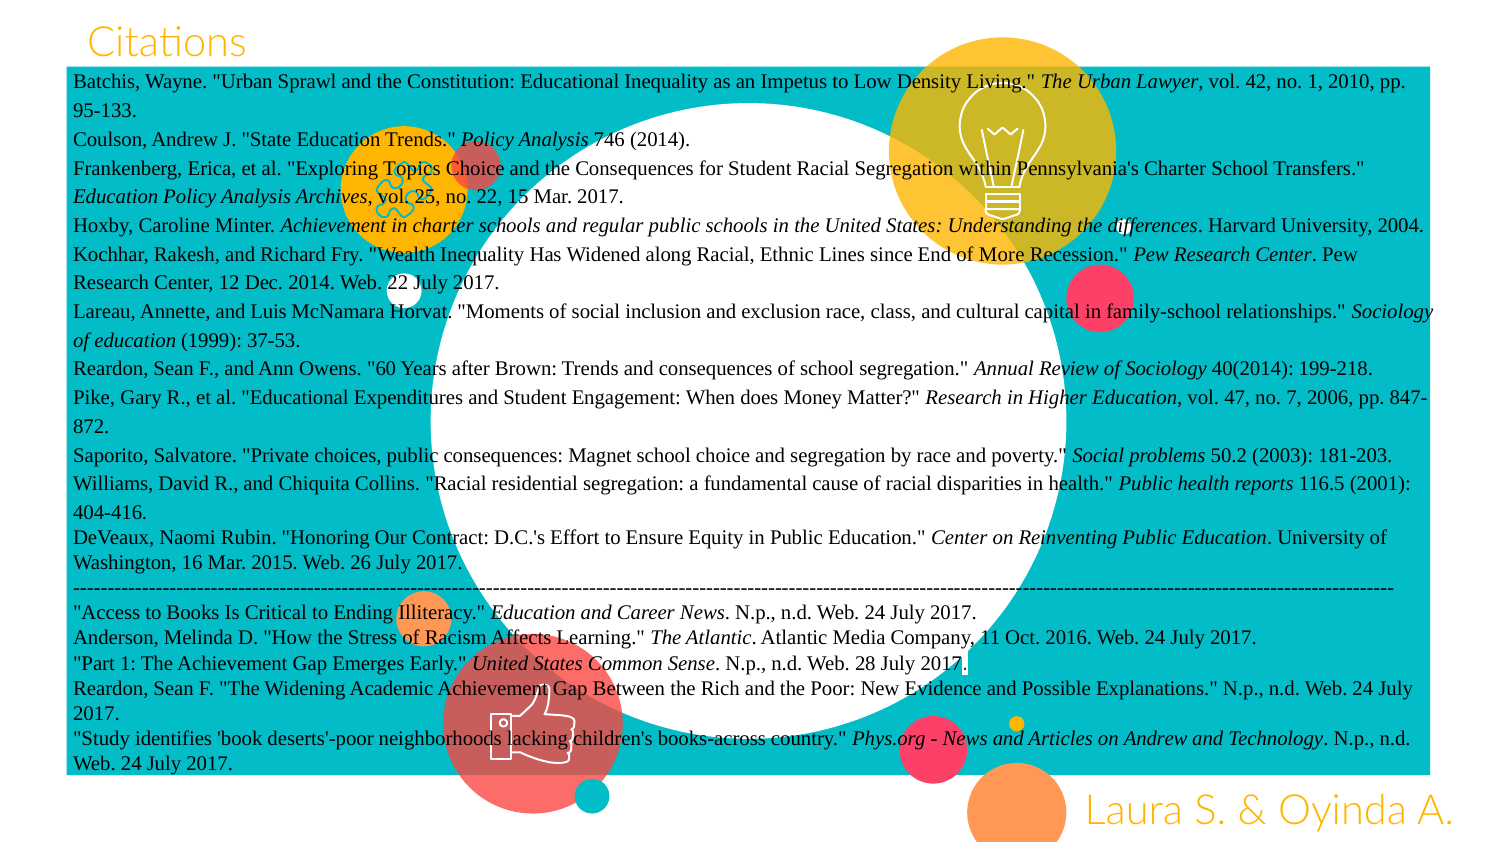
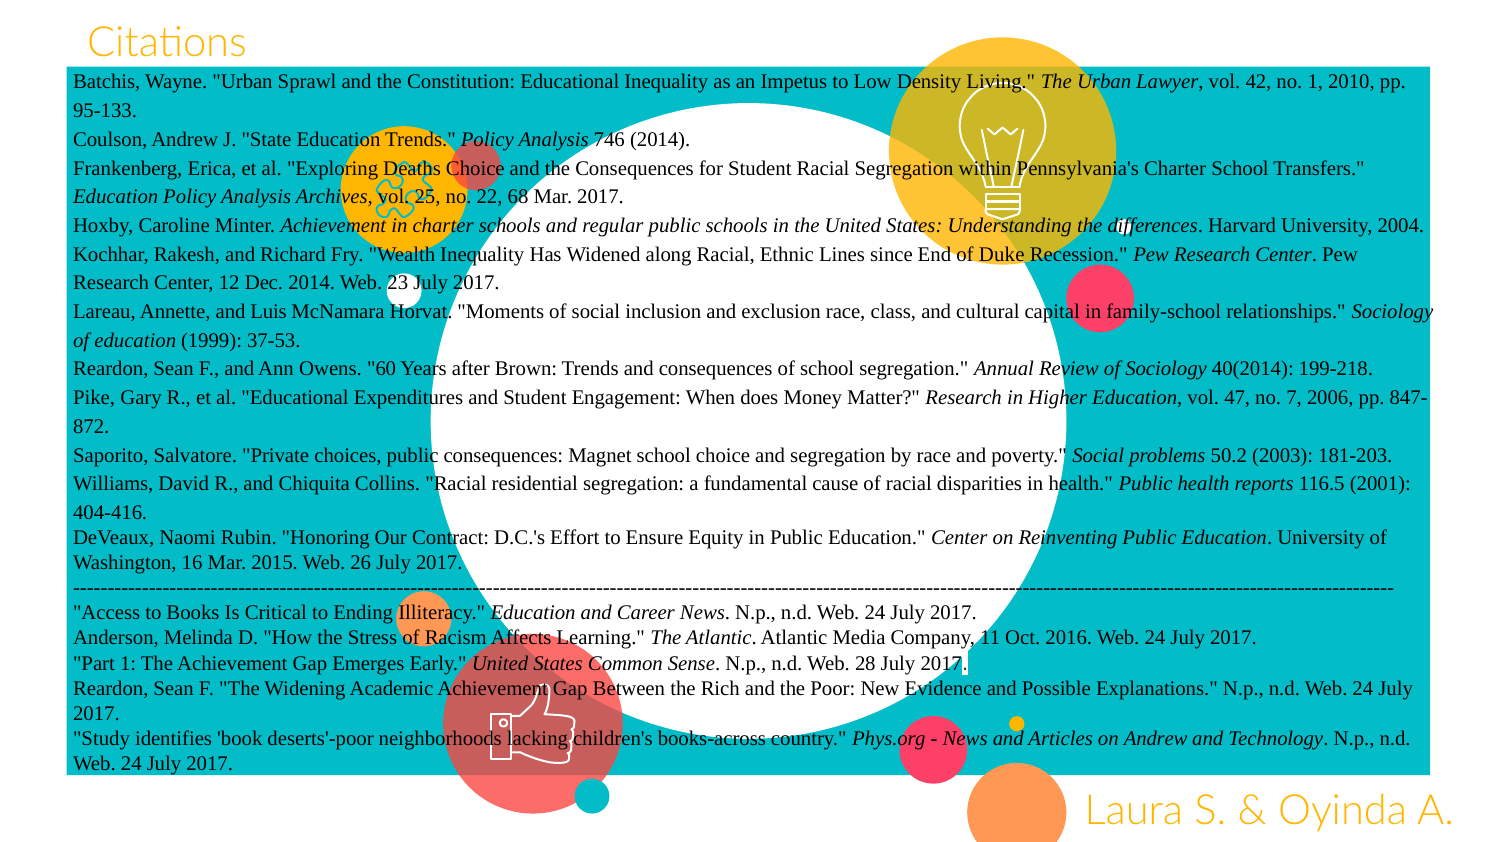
Topics: Topics -> Deaths
15: 15 -> 68
More: More -> Duke
Web 22: 22 -> 23
